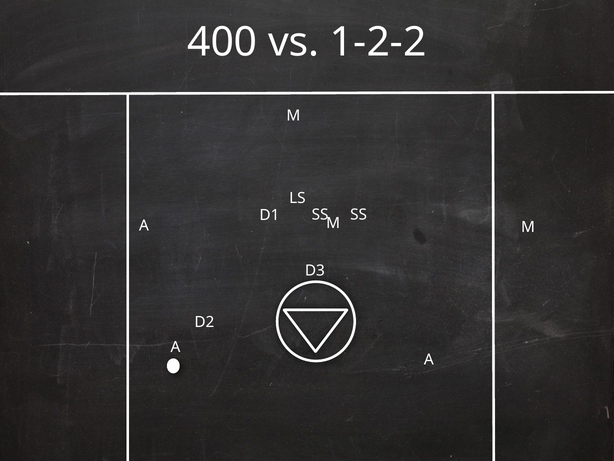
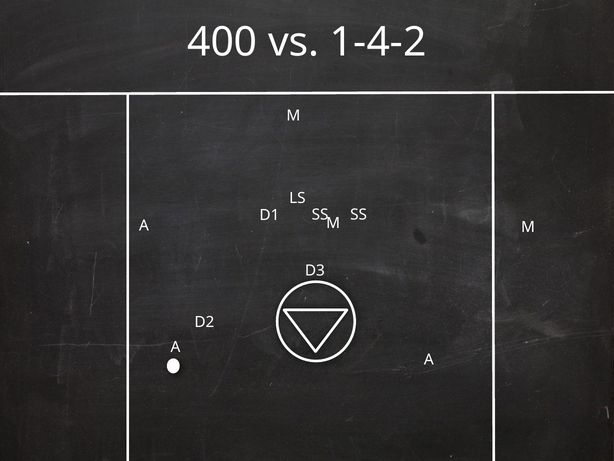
1-2-2: 1-2-2 -> 1-4-2
